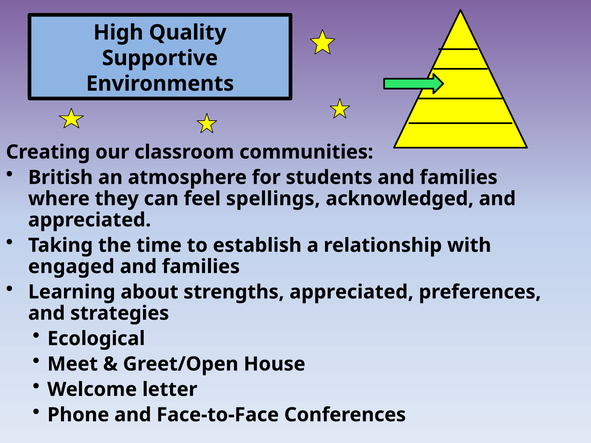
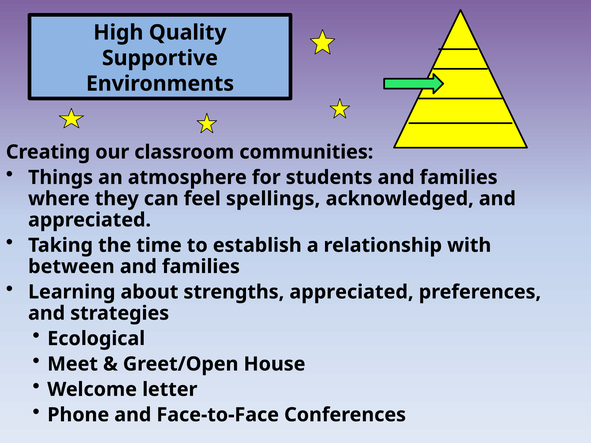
British: British -> Things
engaged: engaged -> between
